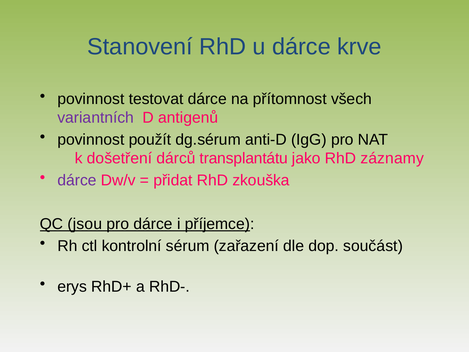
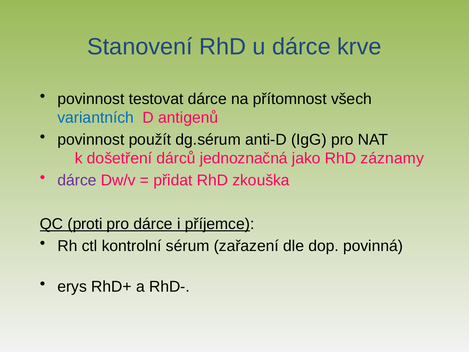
variantních colour: purple -> blue
transplantátu: transplantátu -> jednoznačná
jsou: jsou -> proti
součást: součást -> povinná
